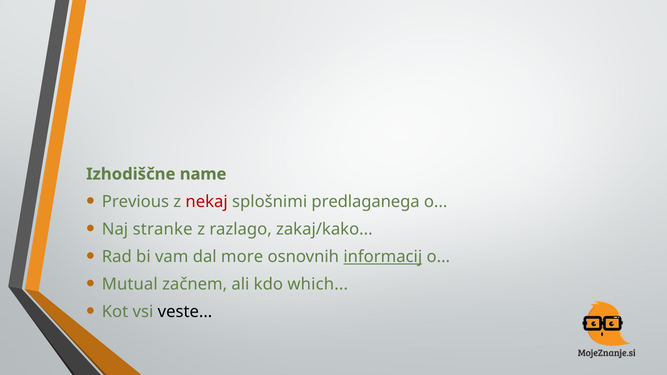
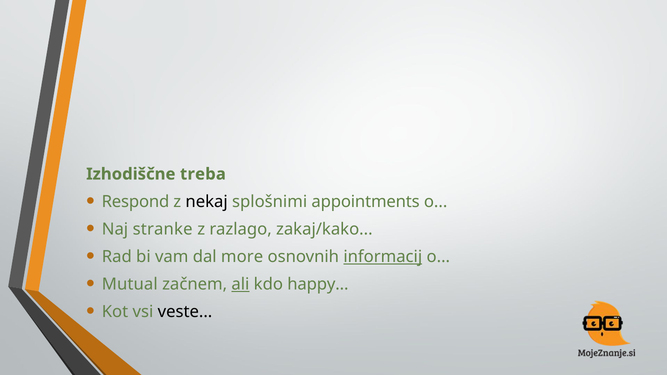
name: name -> treba
Previous: Previous -> Respond
nekaj colour: red -> black
predlaganega: predlaganega -> appointments
ali underline: none -> present
which: which -> happy
